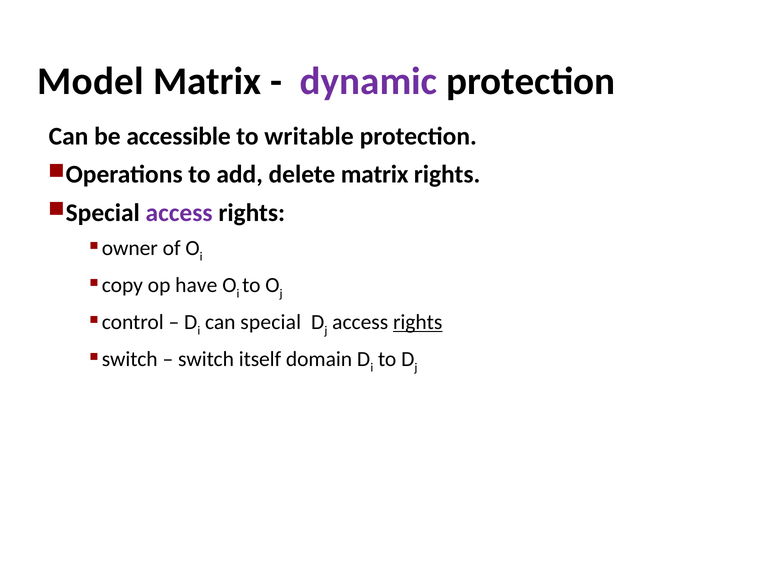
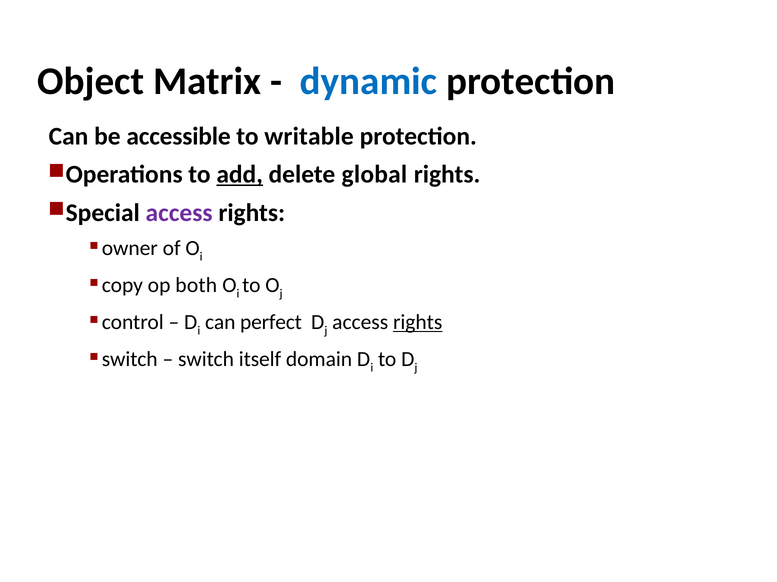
Model: Model -> Object
dynamic colour: purple -> blue
add underline: none -> present
delete matrix: matrix -> global
have: have -> both
special: special -> perfect
